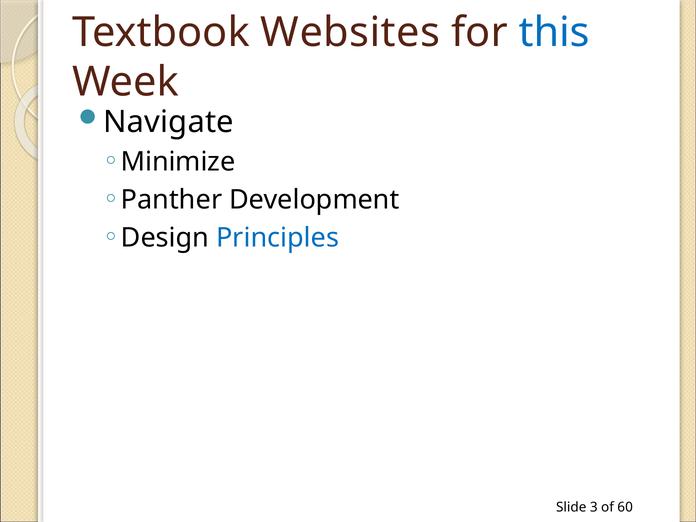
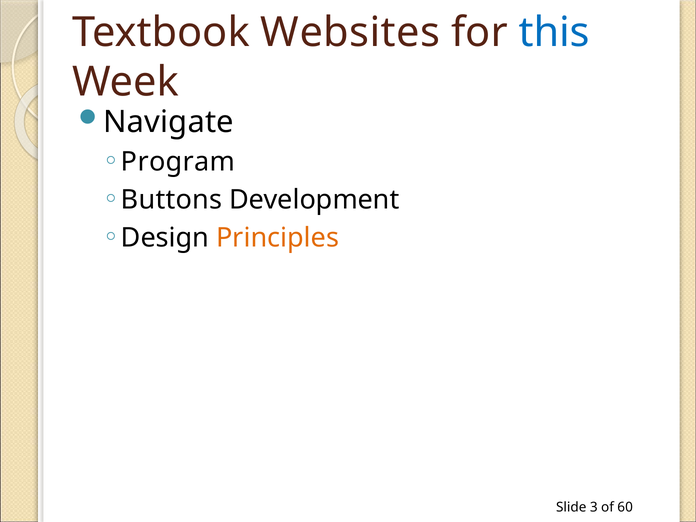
Minimize: Minimize -> Program
Panther: Panther -> Buttons
Principles colour: blue -> orange
